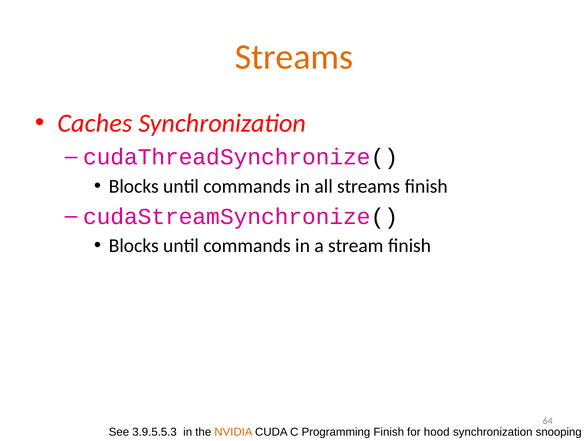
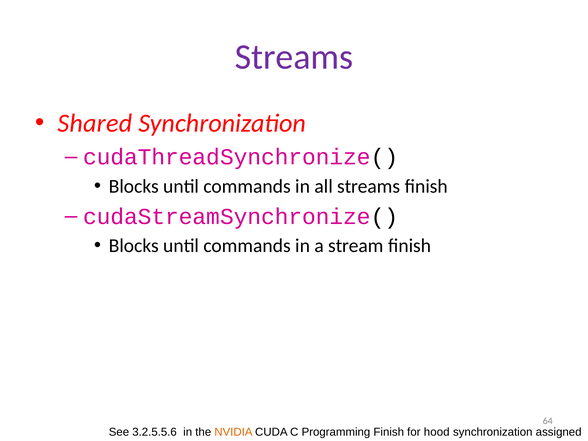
Streams at (294, 57) colour: orange -> purple
Caches: Caches -> Shared
3.9.5.5.3: 3.9.5.5.3 -> 3.2.5.5.6
snooping: snooping -> assigned
